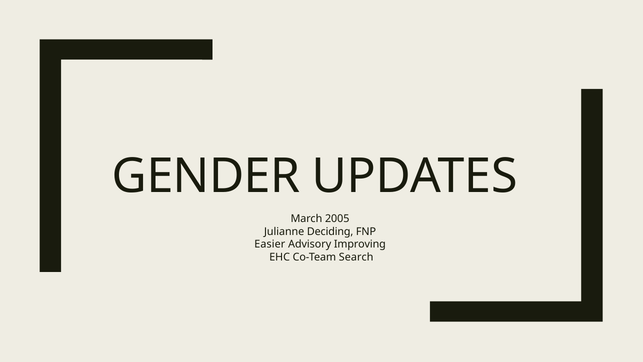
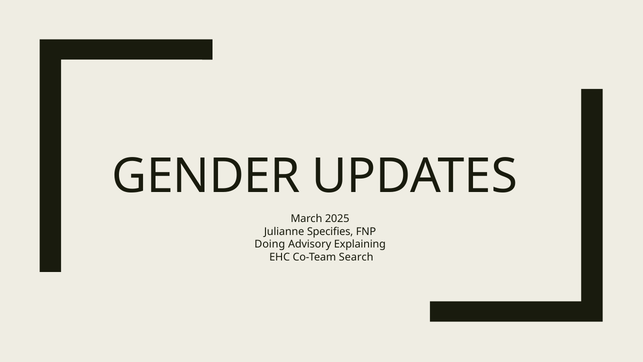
2005: 2005 -> 2025
Deciding: Deciding -> Specifies
Easier: Easier -> Doing
Improving: Improving -> Explaining
